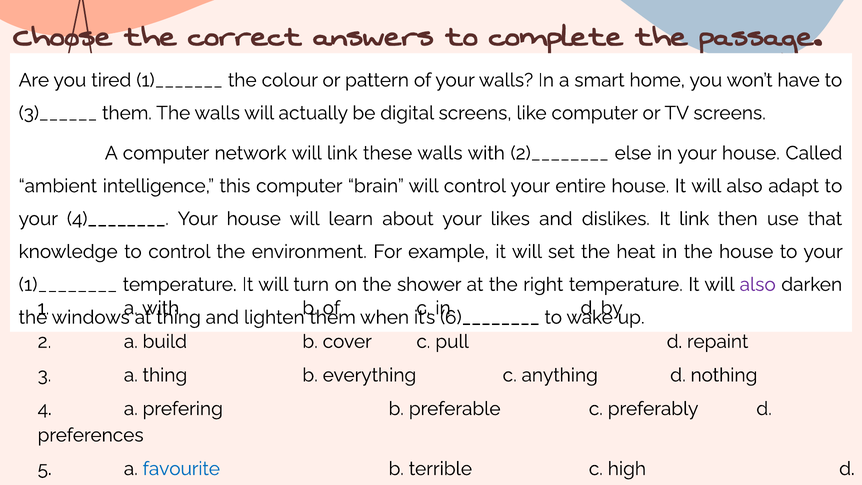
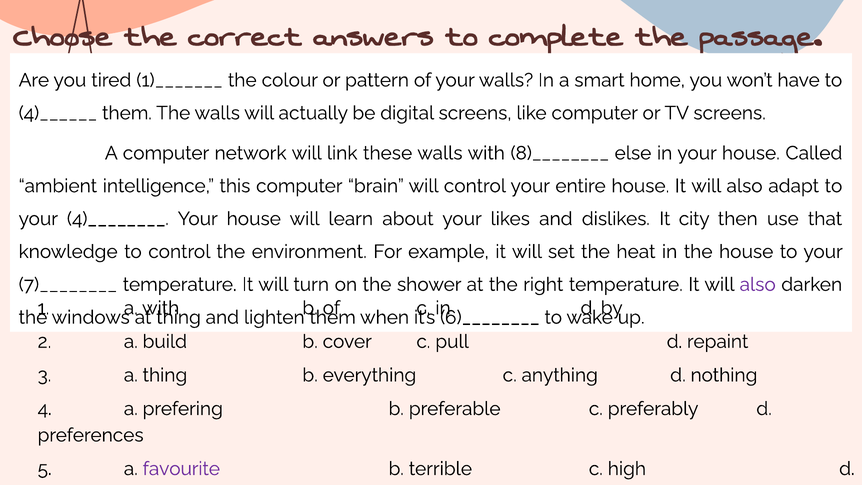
3)______: 3)______ -> 4)______
2)________: 2)________ -> 8)________
It link: link -> city
1)________: 1)________ -> 7)________
favourite colour: blue -> purple
